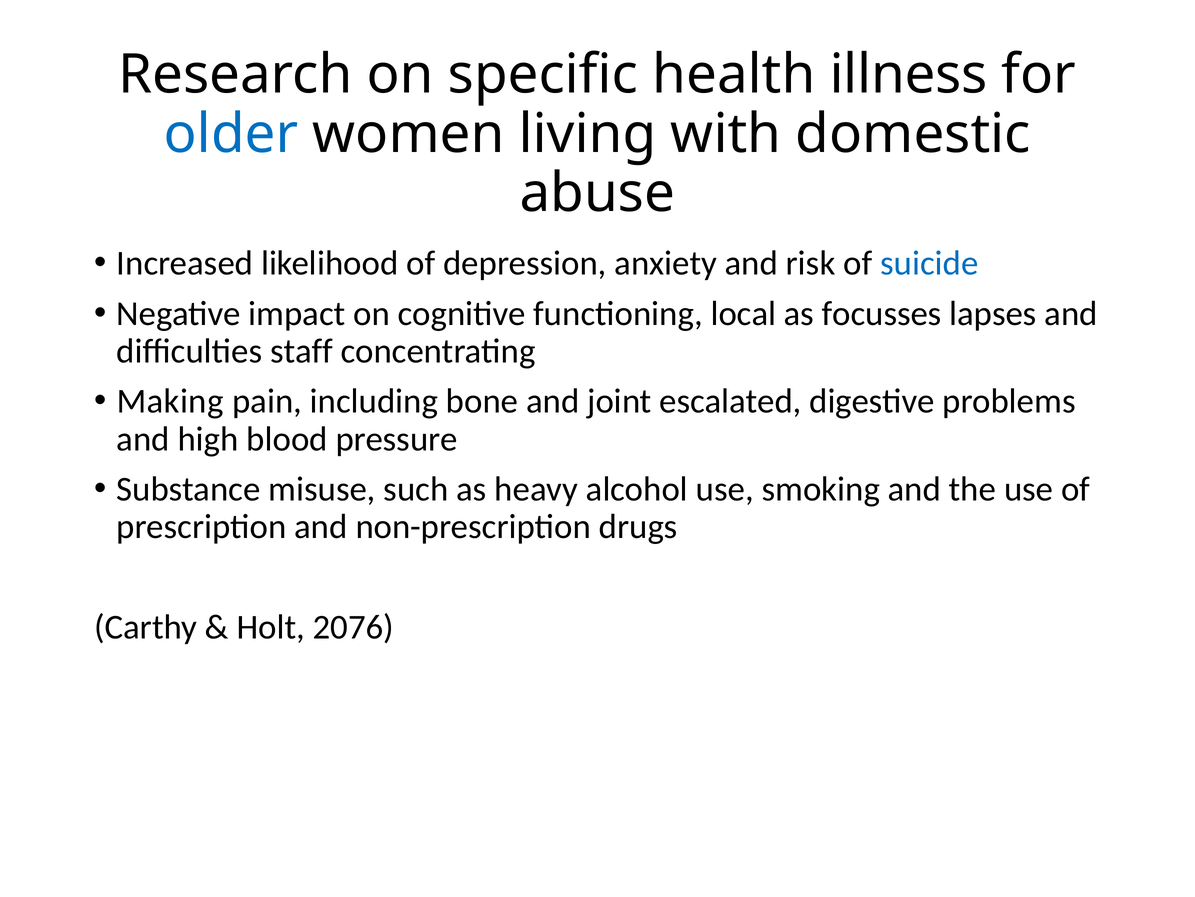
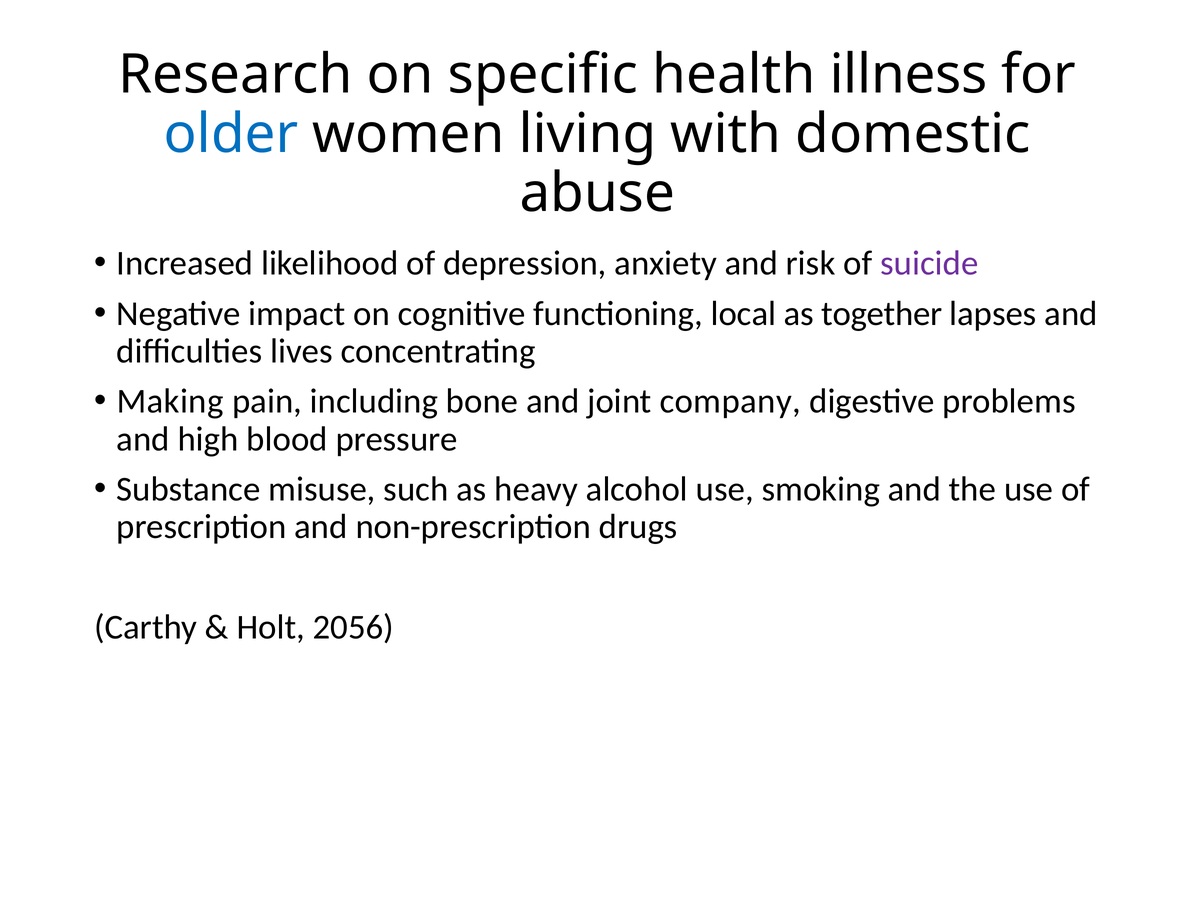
suicide colour: blue -> purple
focusses: focusses -> together
staff: staff -> lives
escalated: escalated -> company
2076: 2076 -> 2056
